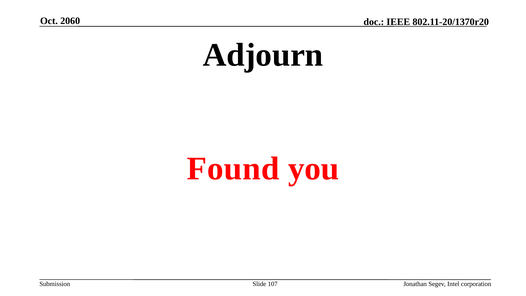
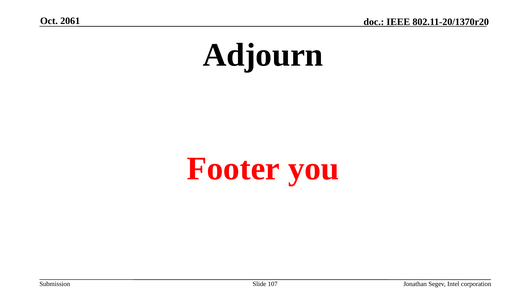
2060: 2060 -> 2061
Found: Found -> Footer
